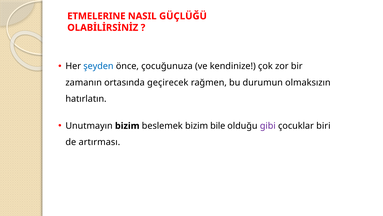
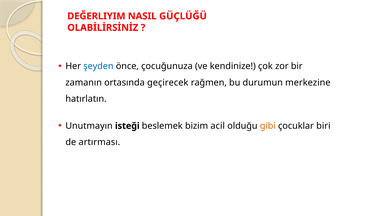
ETMELERINE: ETMELERINE -> DEĞERLIYIM
olmaksızın: olmaksızın -> merkezine
Unutmayın bizim: bizim -> isteği
bile: bile -> acil
gibi colour: purple -> orange
